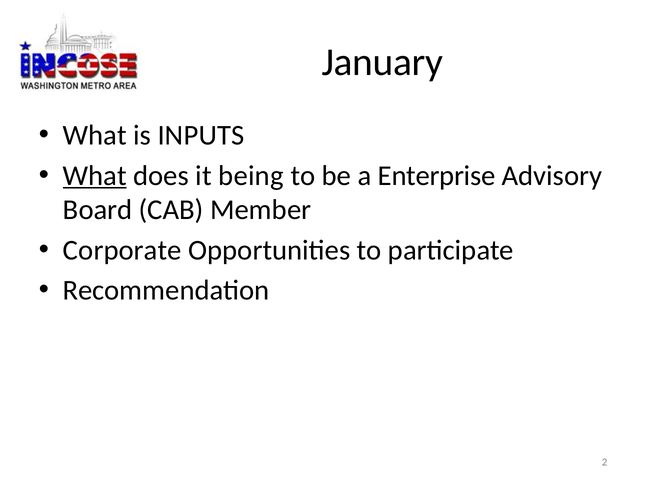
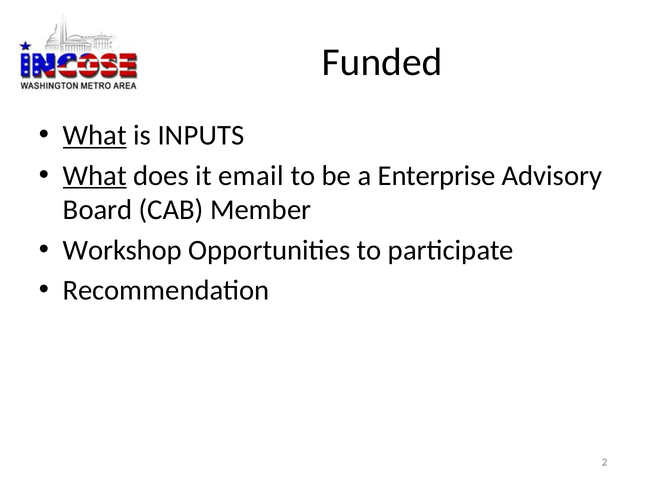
January: January -> Funded
What at (95, 136) underline: none -> present
being: being -> email
Corporate: Corporate -> Workshop
